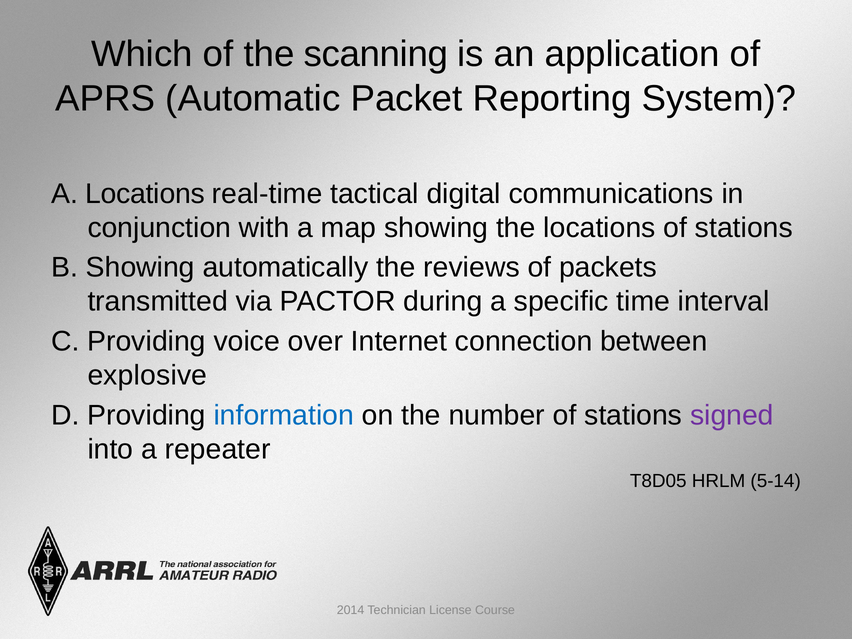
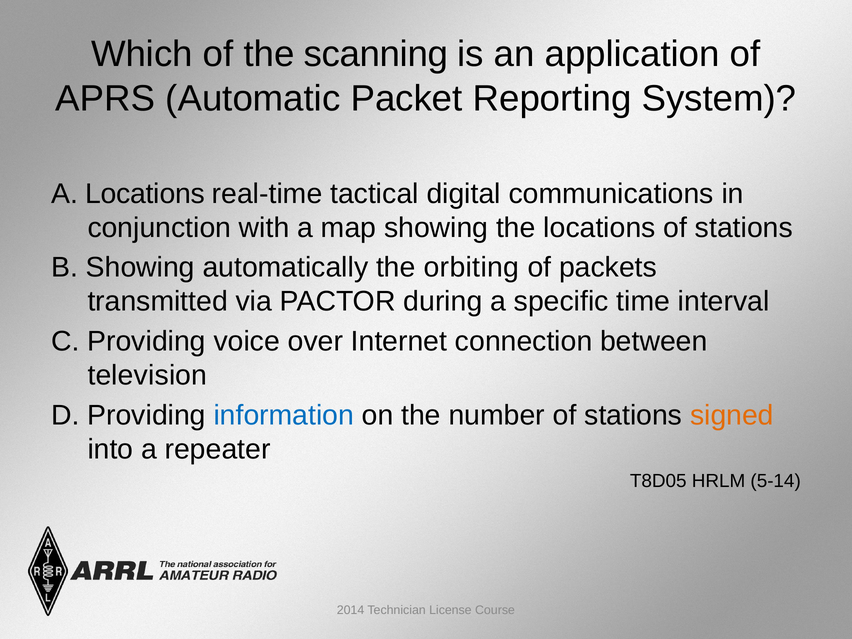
reviews: reviews -> orbiting
explosive: explosive -> television
signed colour: purple -> orange
